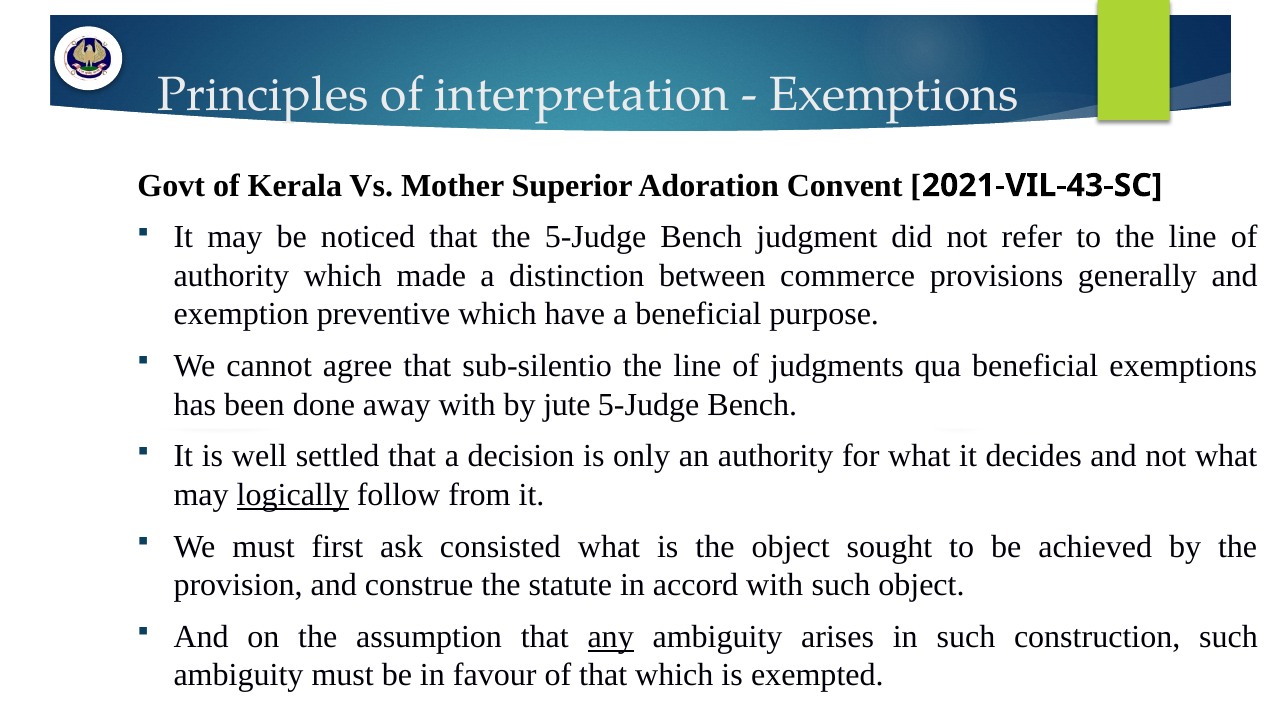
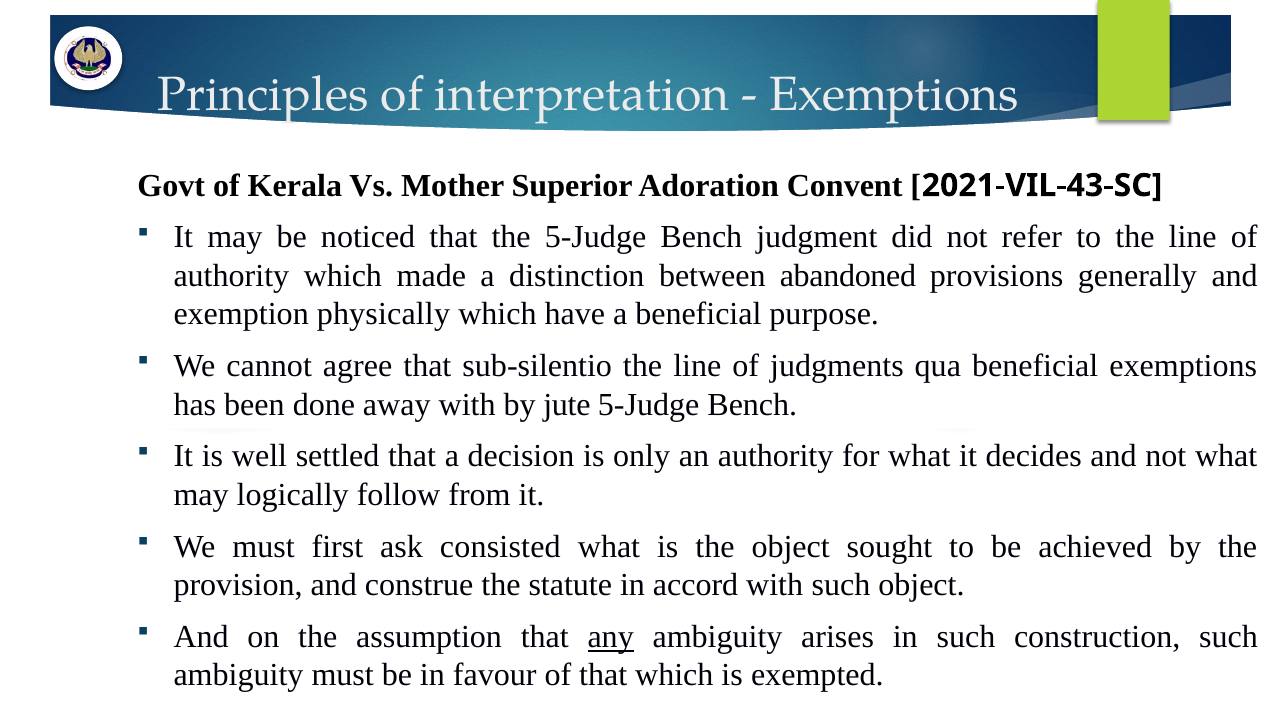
commerce: commerce -> abandoned
preventive: preventive -> physically
logically underline: present -> none
